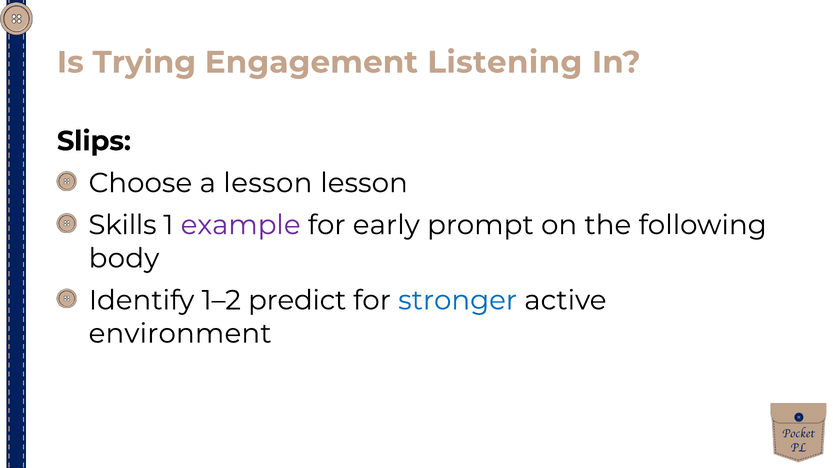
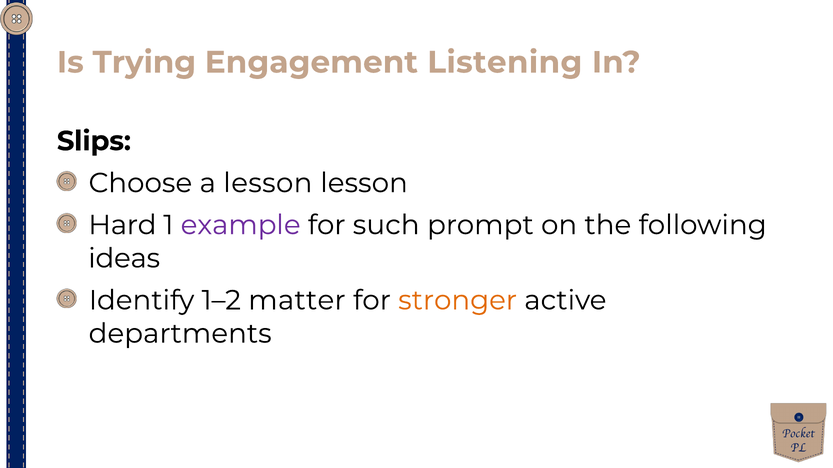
Skills: Skills -> Hard
early: early -> such
body: body -> ideas
predict: predict -> matter
stronger colour: blue -> orange
environment: environment -> departments
